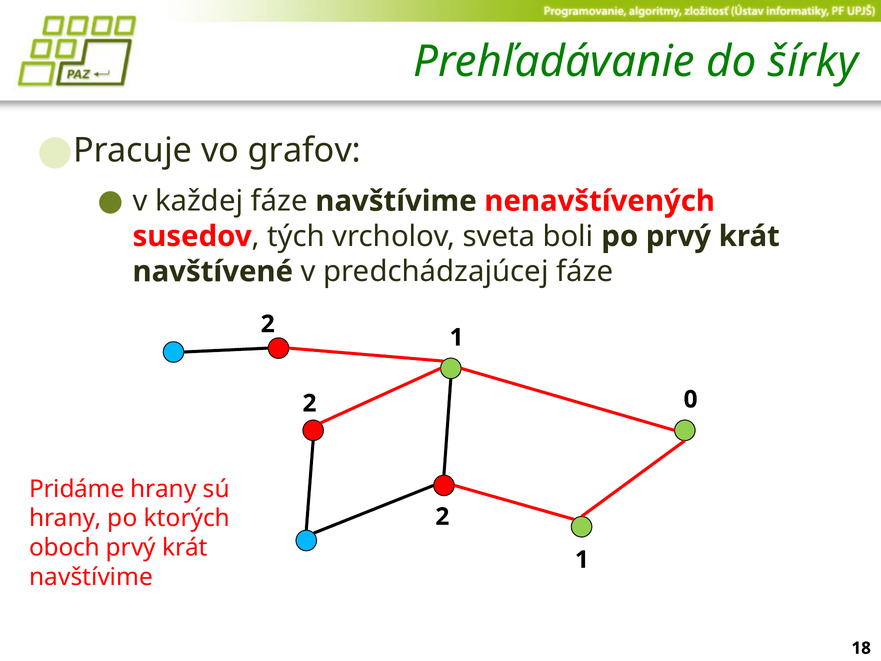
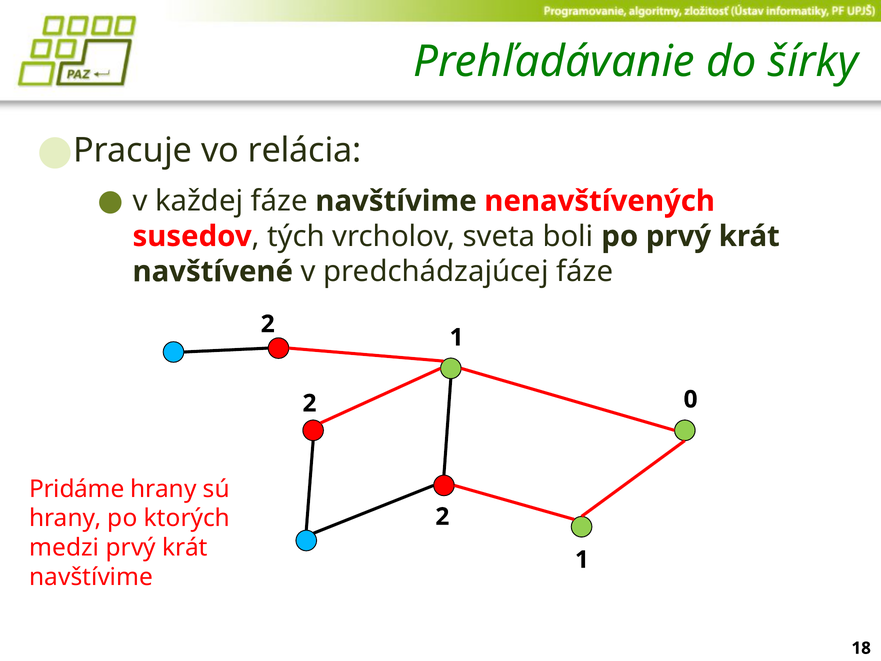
grafov: grafov -> relácia
oboch: oboch -> medzi
